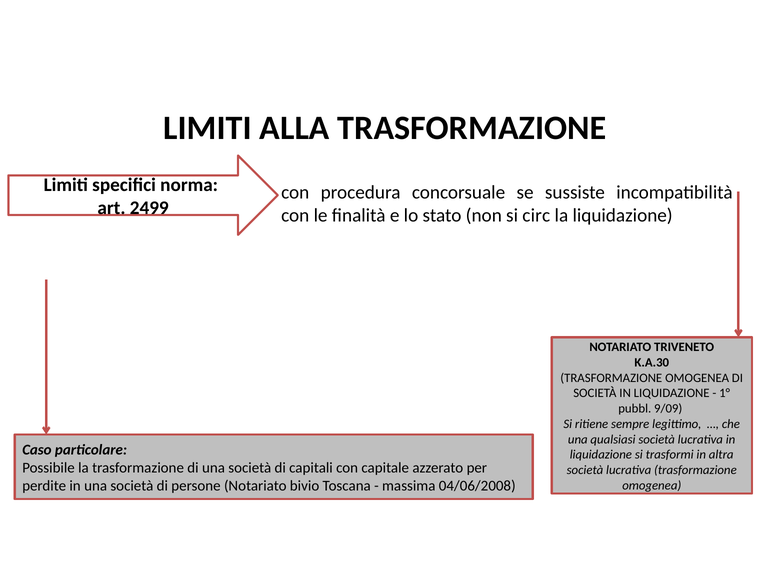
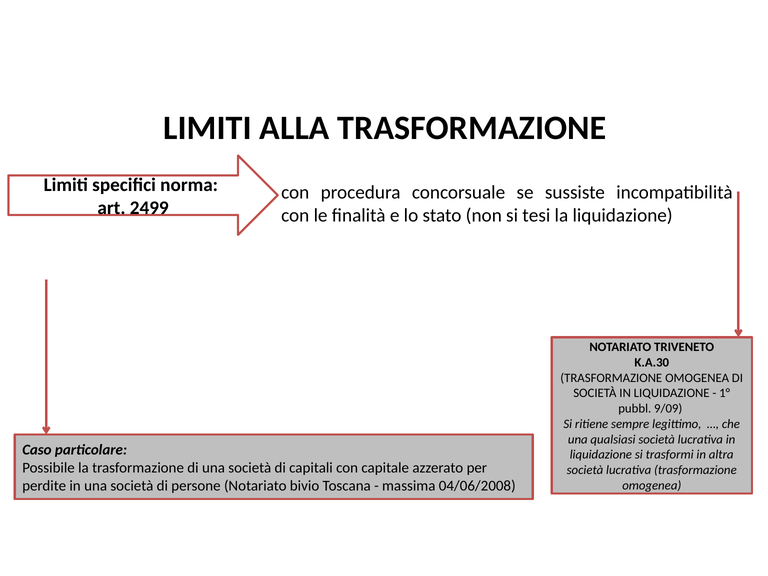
circ: circ -> tesi
